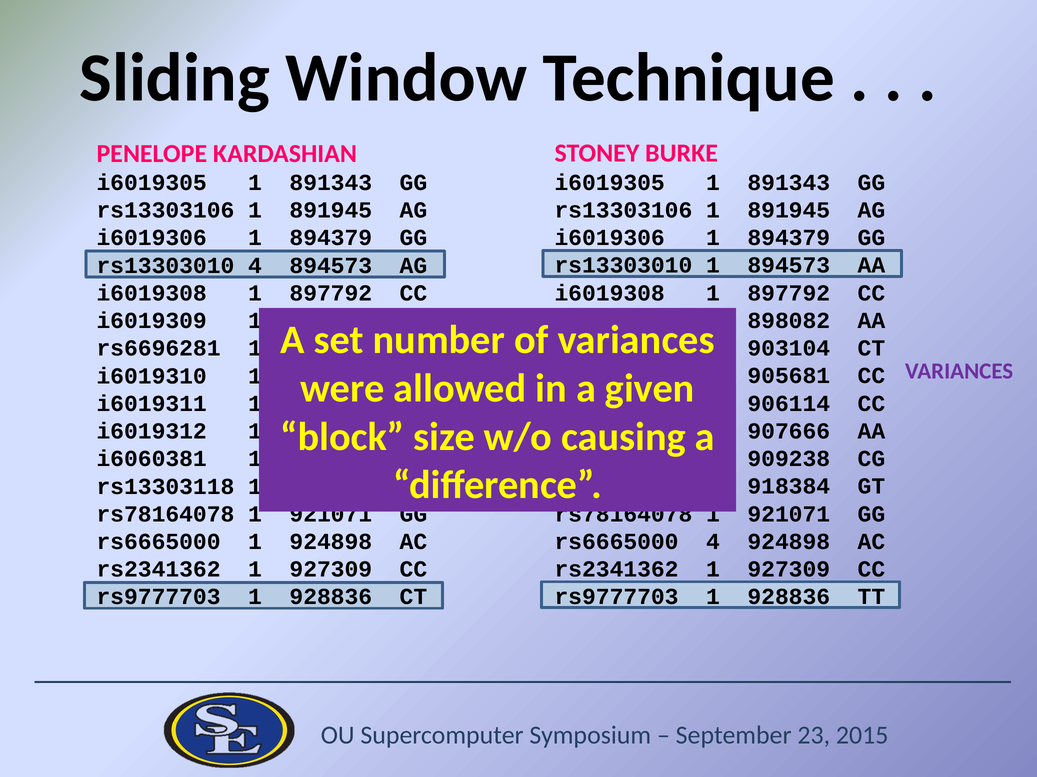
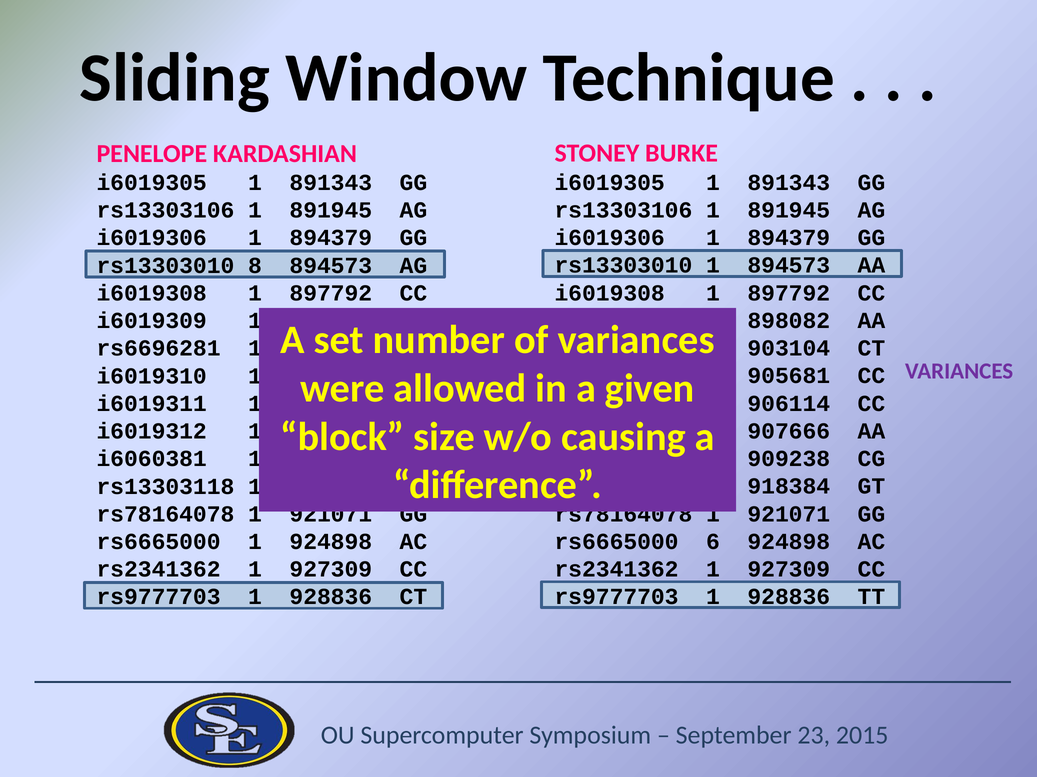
rs13303010 4: 4 -> 8
rs6665000 4: 4 -> 6
